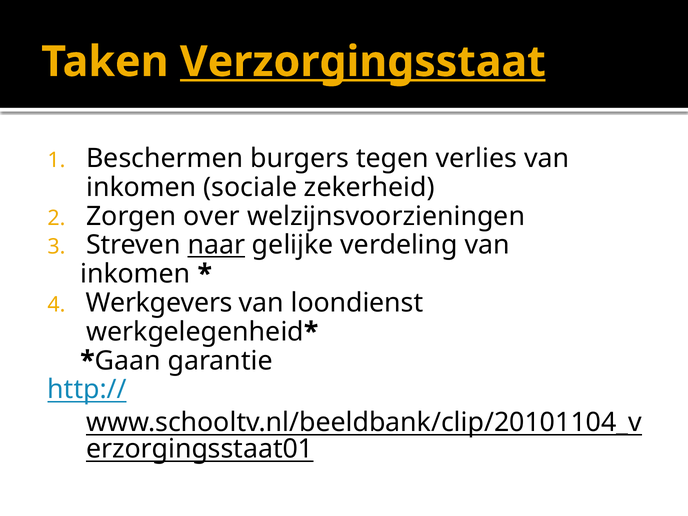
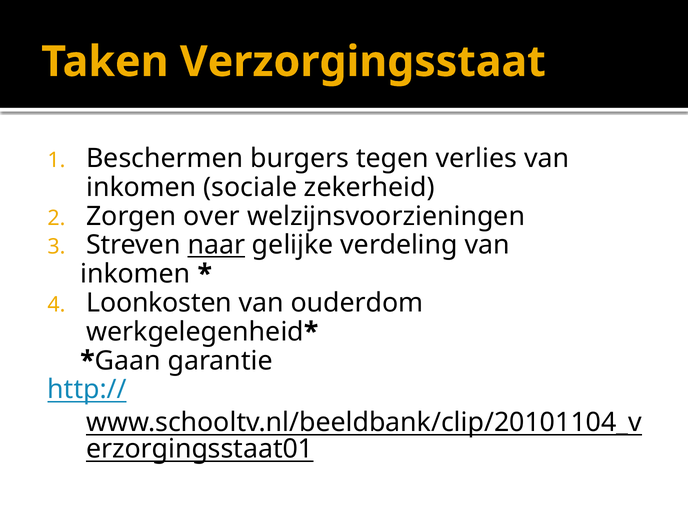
Verzorgingsstaat underline: present -> none
Werkgevers: Werkgevers -> Loonkosten
loondienst: loondienst -> ouderdom
